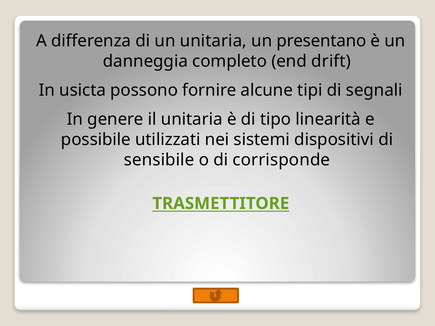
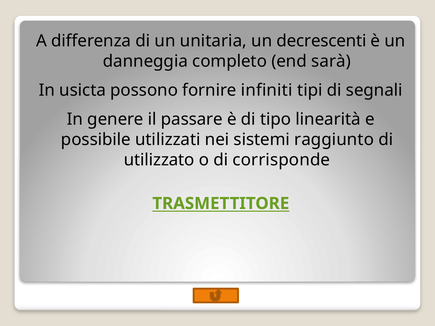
presentano: presentano -> decrescenti
drift: drift -> sarà
alcune: alcune -> infiniti
il unitaria: unitaria -> passare
dispositivi: dispositivi -> raggiunto
sensibile: sensibile -> utilizzato
